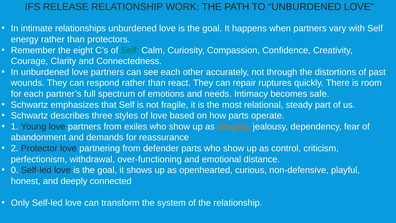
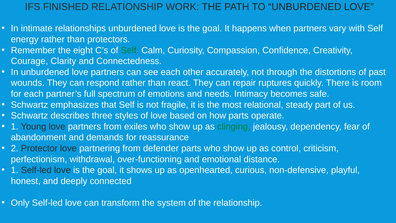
RELEASE: RELEASE -> FINISHED
clinging colour: orange -> green
0 at (15, 170): 0 -> 1
